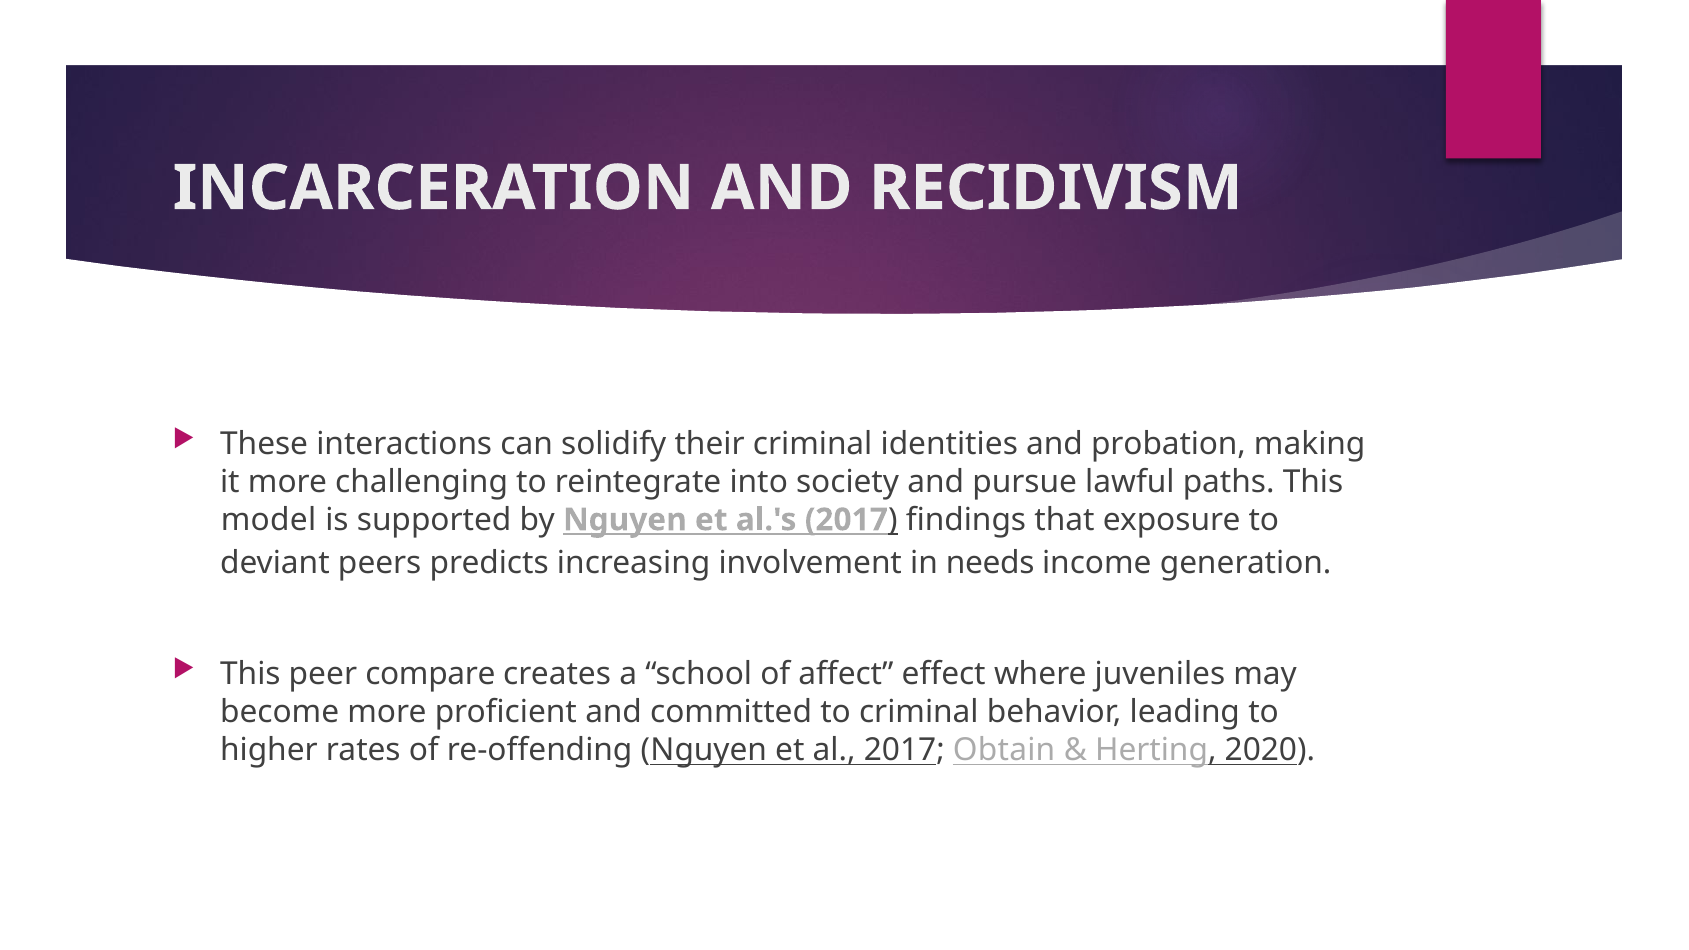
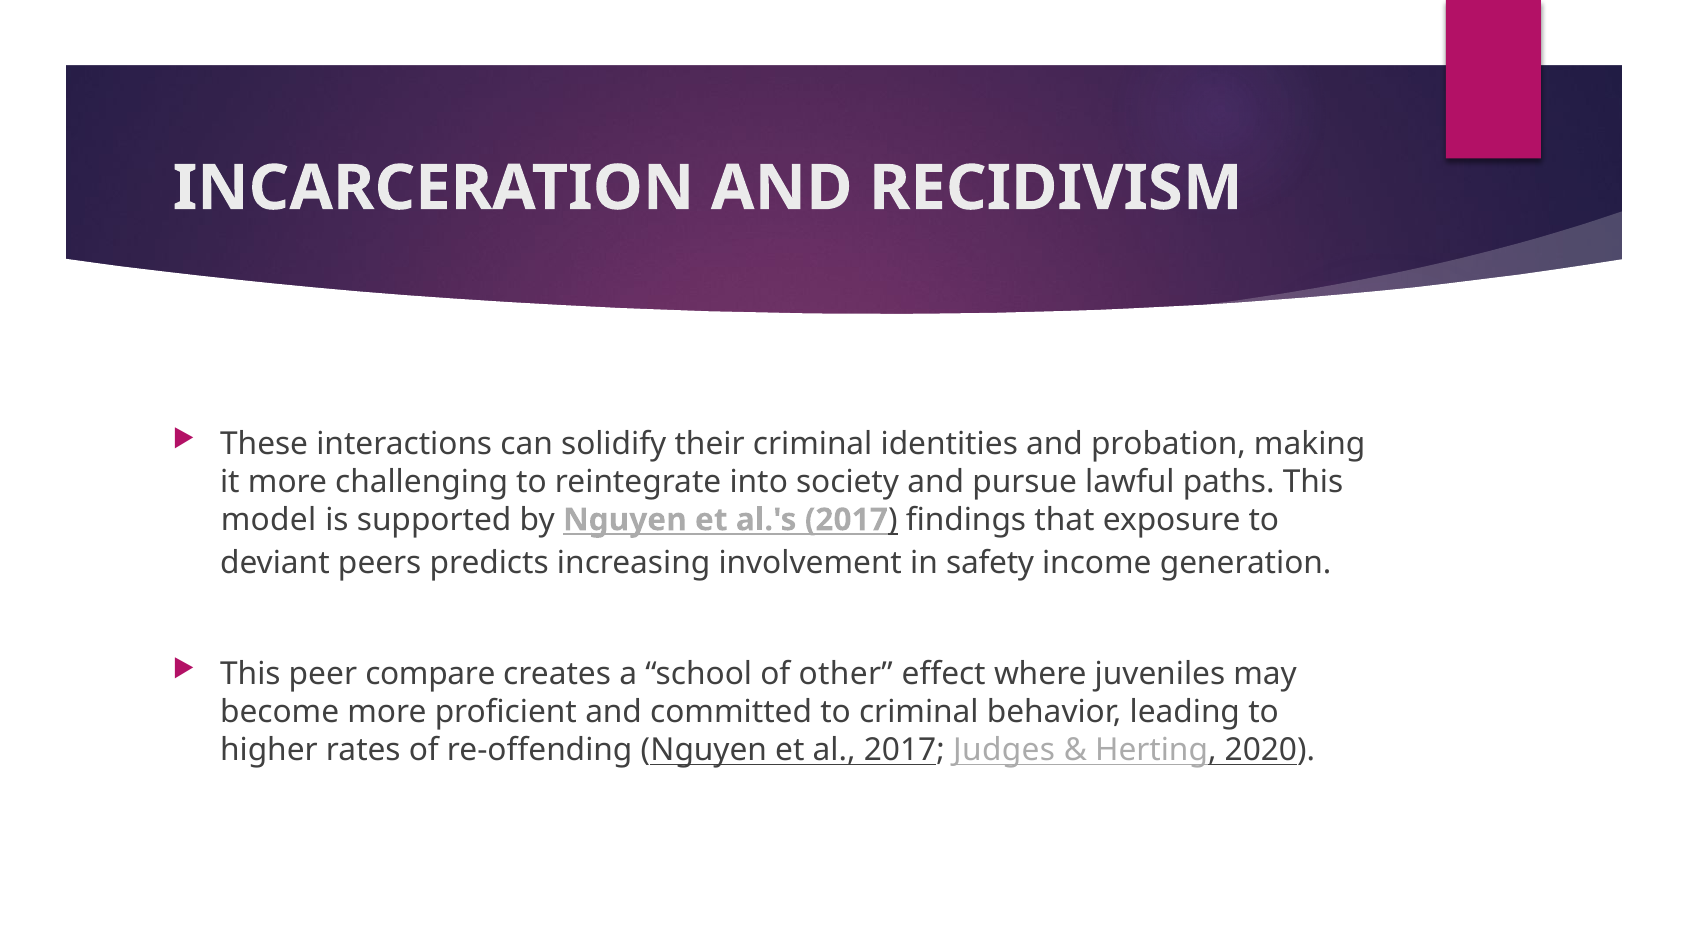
needs: needs -> safety
affect: affect -> other
Obtain: Obtain -> Judges
